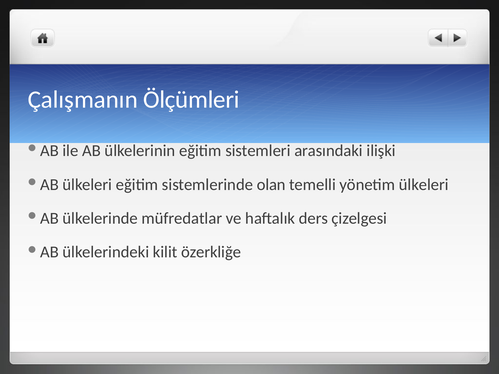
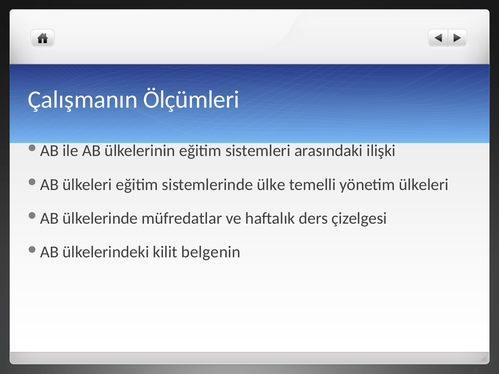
olan: olan -> ülke
özerkliğe: özerkliğe -> belgenin
